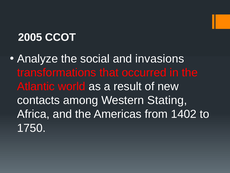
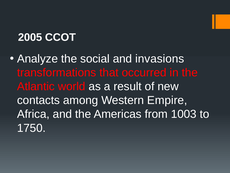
Stating: Stating -> Empire
1402: 1402 -> 1003
